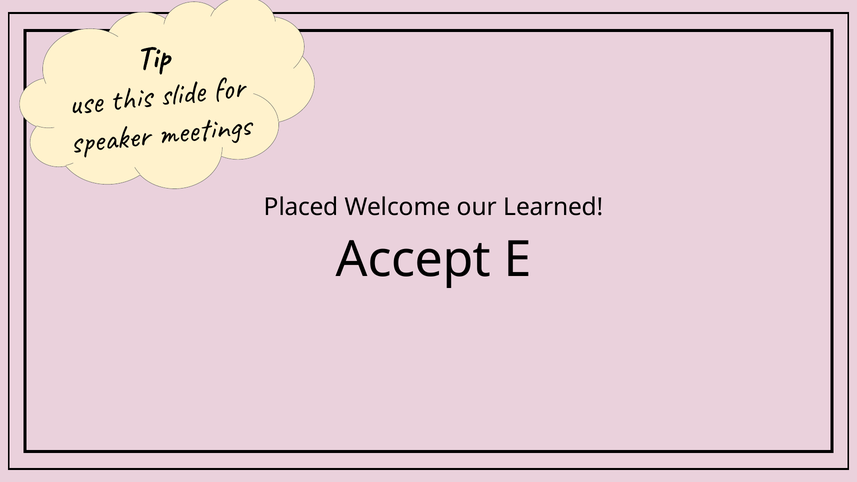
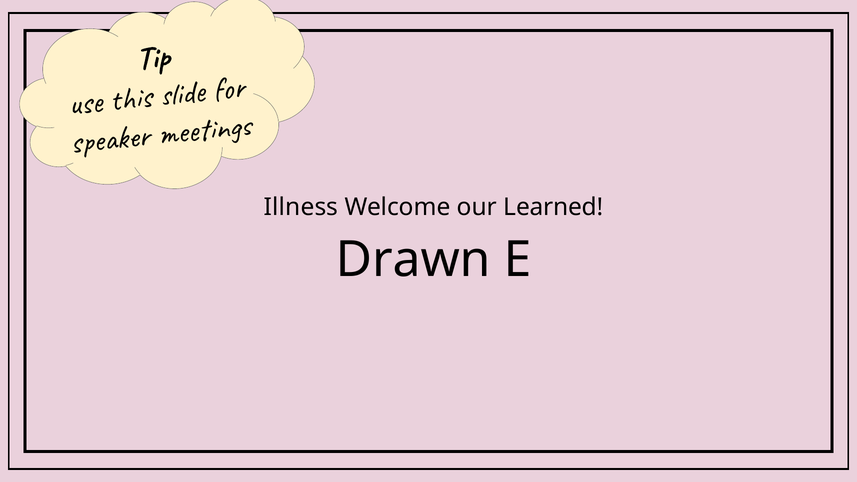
Placed: Placed -> Illness
Accept: Accept -> Drawn
